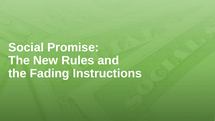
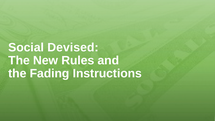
Promise: Promise -> Devised
